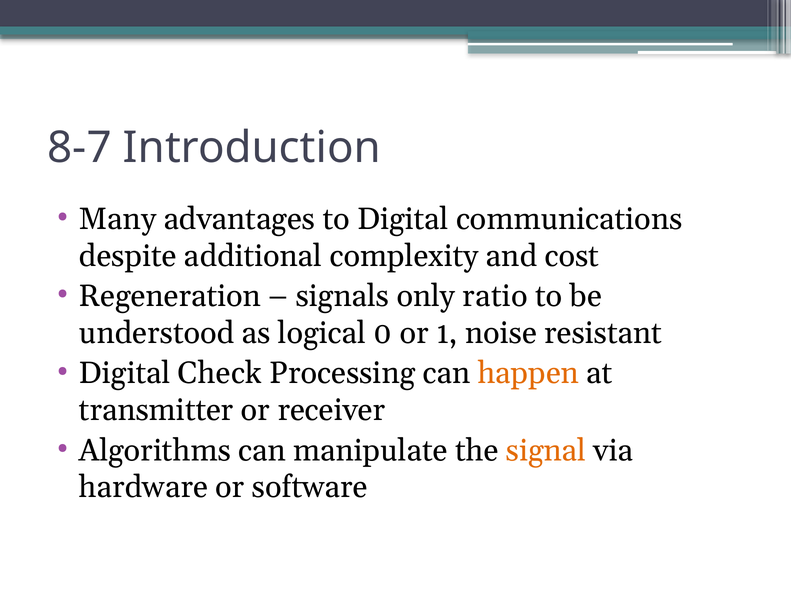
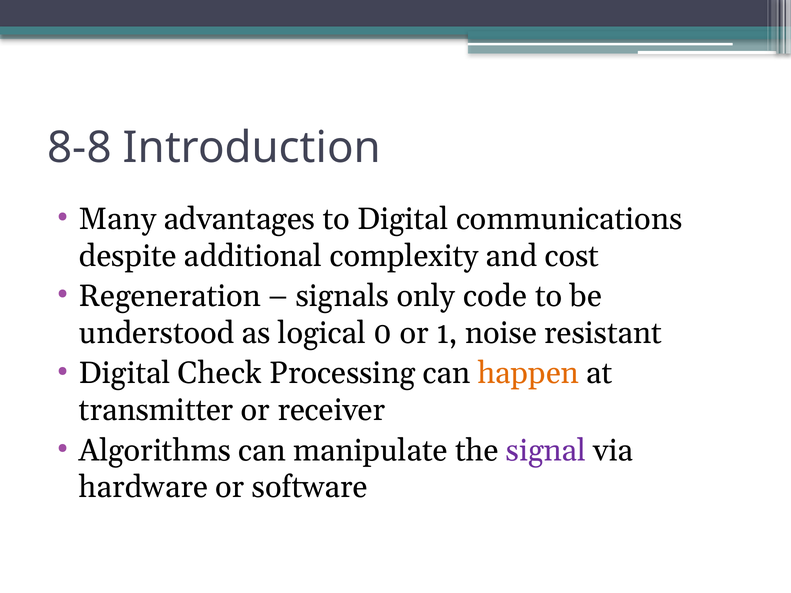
8-7: 8-7 -> 8-8
ratio: ratio -> code
signal colour: orange -> purple
